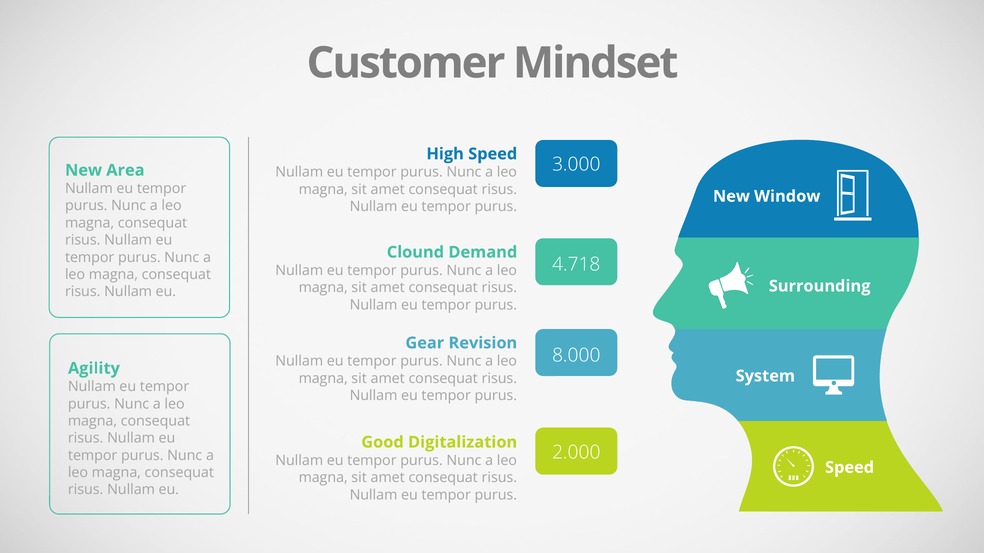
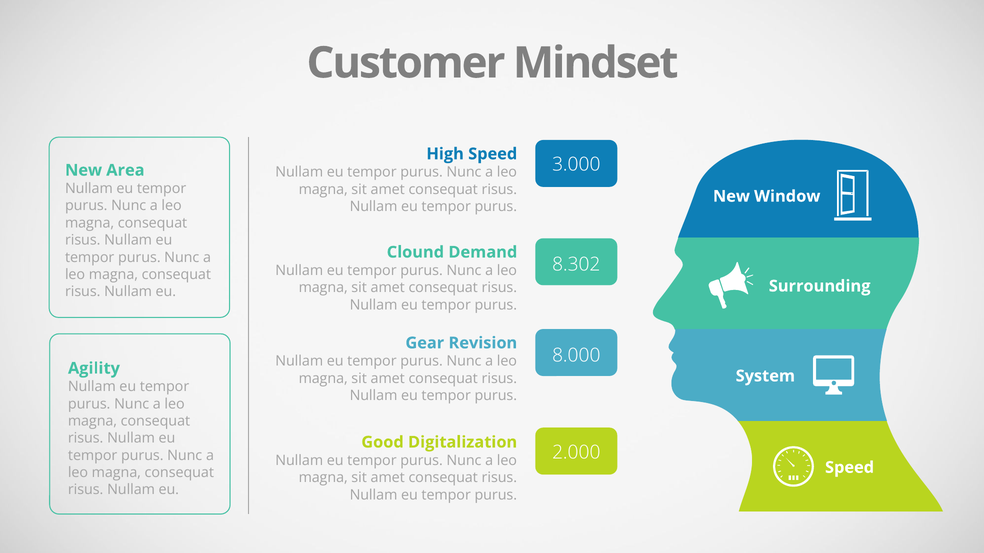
4.718: 4.718 -> 8.302
